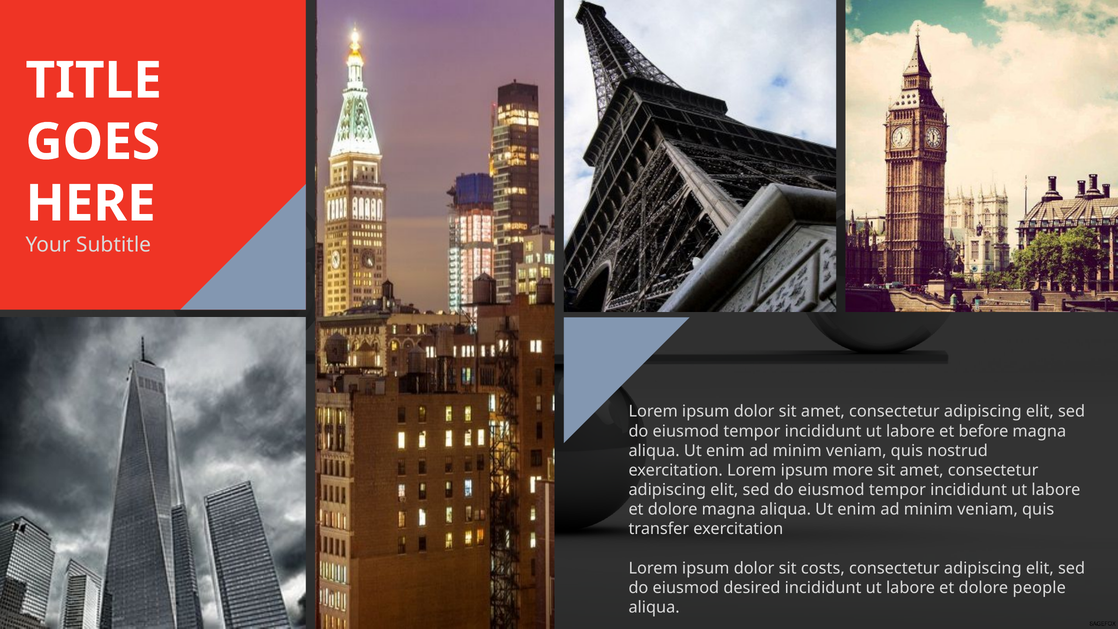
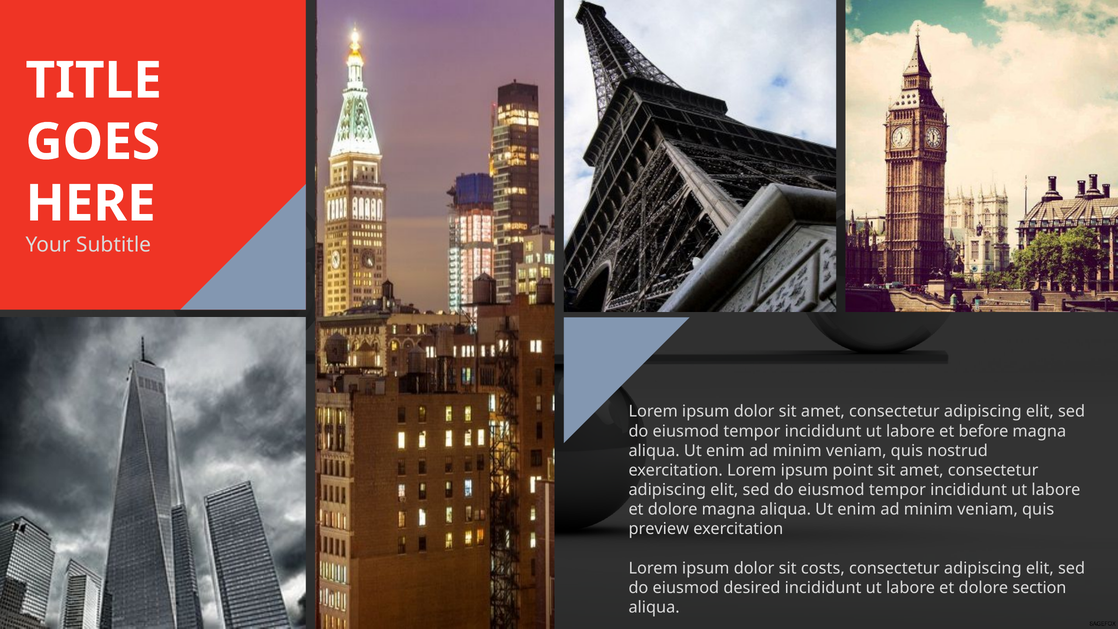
more: more -> point
transfer: transfer -> preview
people: people -> section
